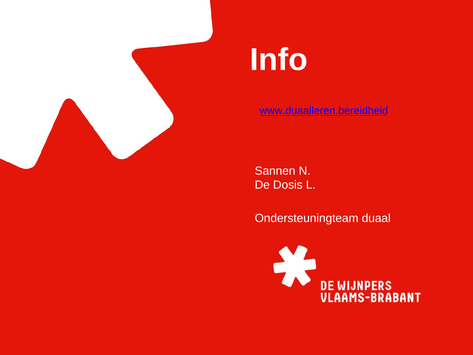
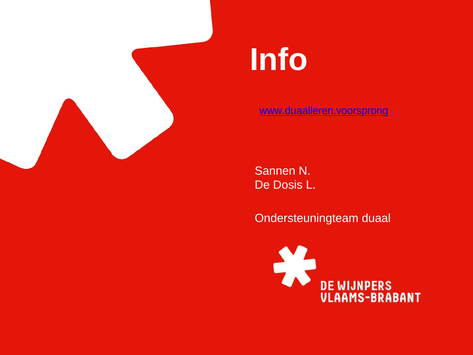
www.duaalleren.bereidheid: www.duaalleren.bereidheid -> www.duaalleren.voorsprong
